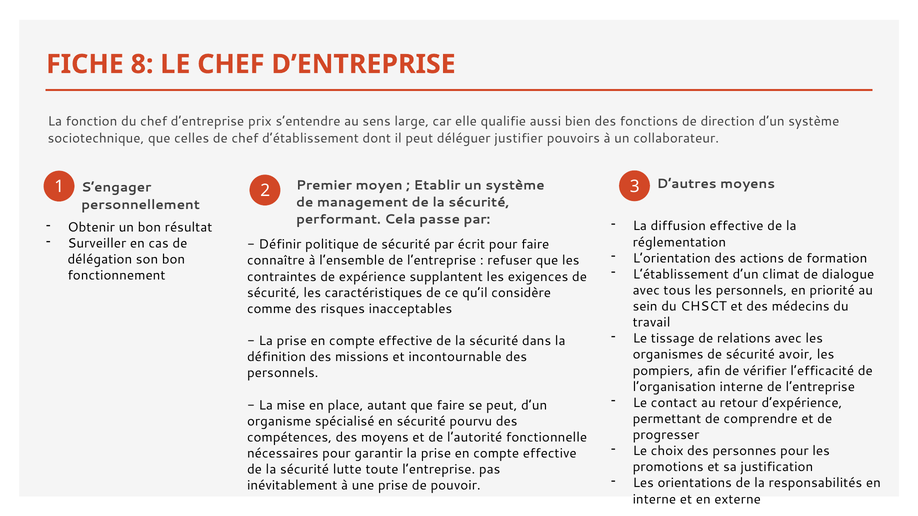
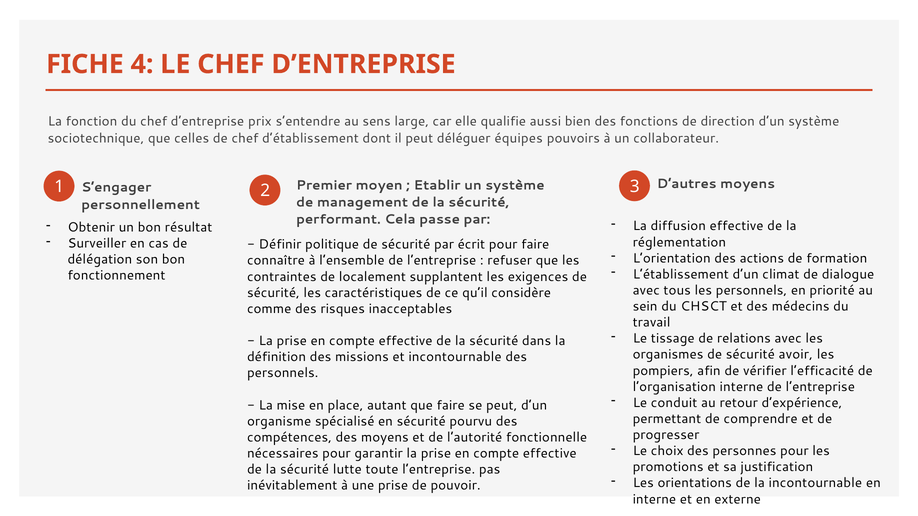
8: 8 -> 4
justifier: justifier -> équipes
expérience: expérience -> localement
contact: contact -> conduit
la responsabilités: responsabilités -> incontournable
